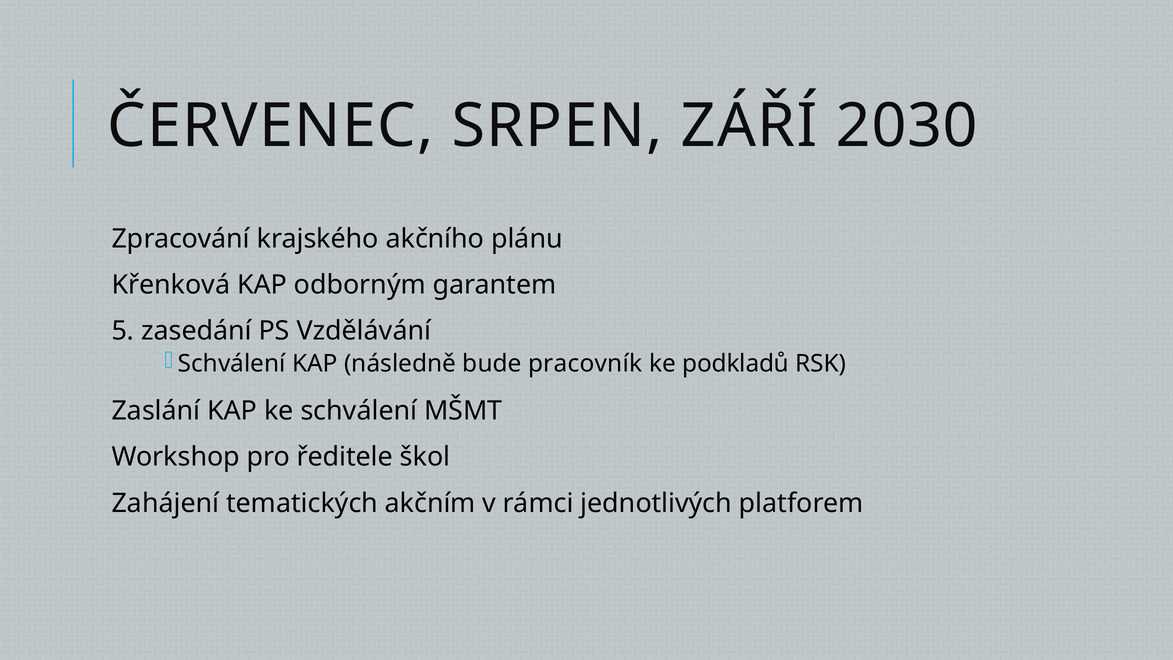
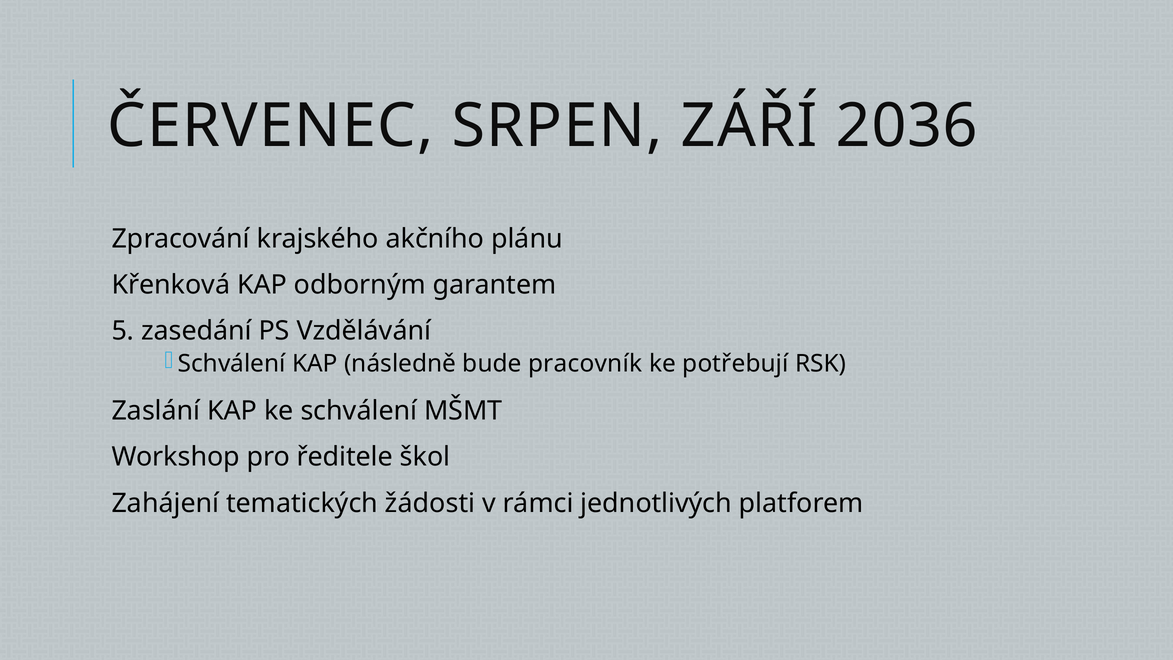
2030: 2030 -> 2036
podkladů: podkladů -> potřebují
akčním: akčním -> žádosti
